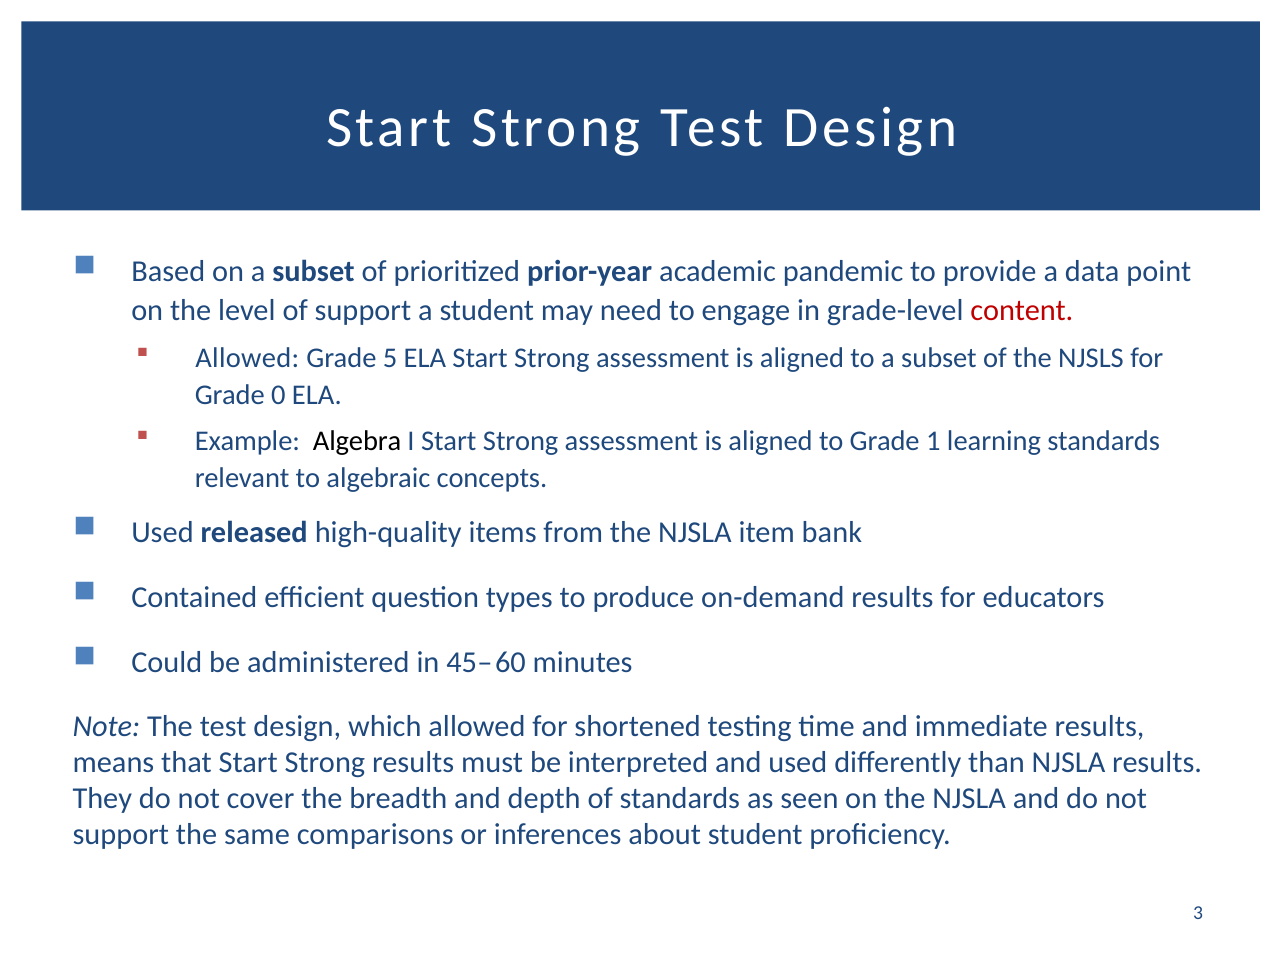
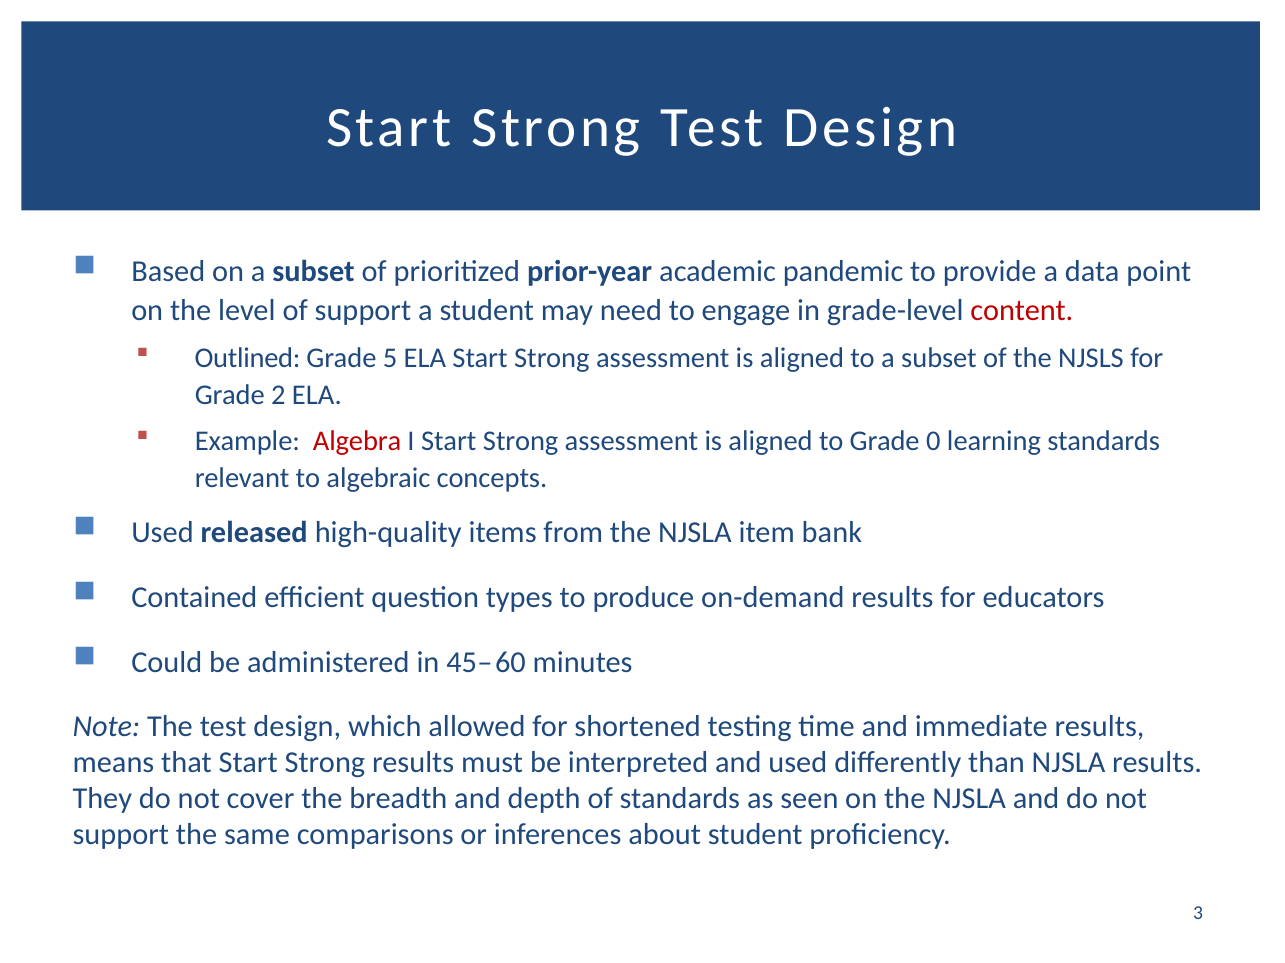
Allowed at (247, 358): Allowed -> Outlined
0: 0 -> 2
Algebra colour: black -> red
1: 1 -> 0
